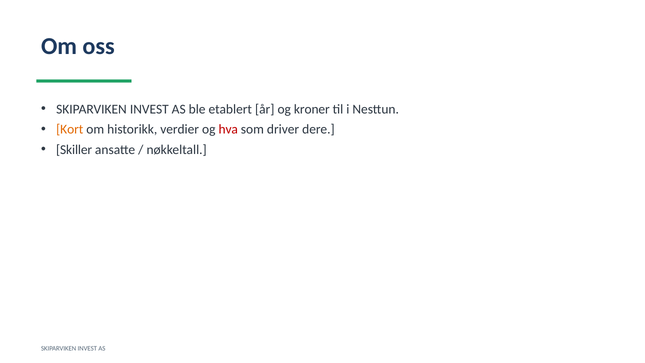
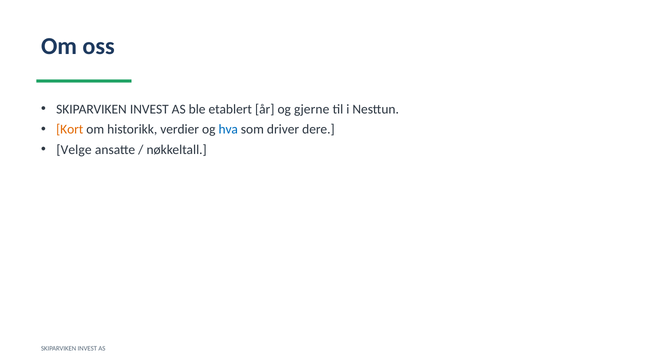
kroner: kroner -> gjerne
hva colour: red -> blue
Skiller: Skiller -> Velge
